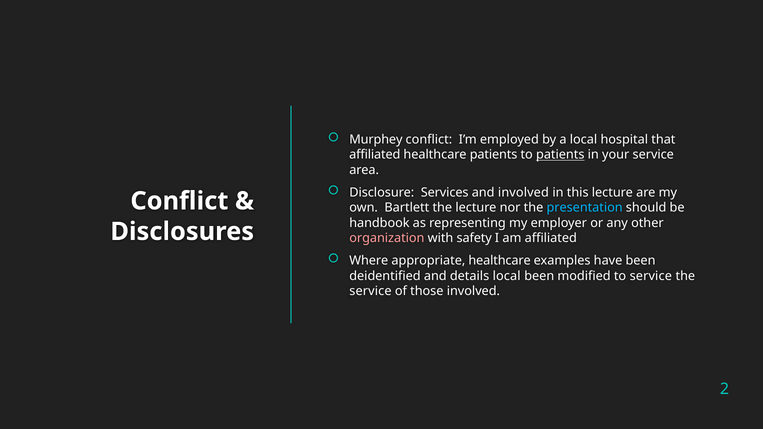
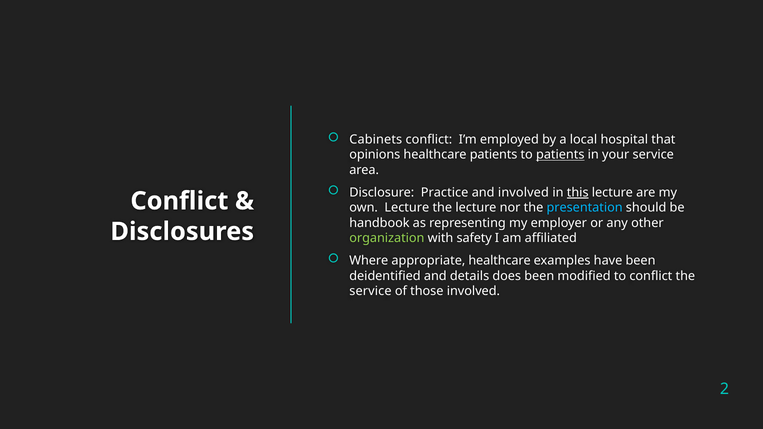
Murphey: Murphey -> Cabinets
affiliated at (375, 155): affiliated -> opinions
Services: Services -> Practice
this underline: none -> present
own Bartlett: Bartlett -> Lecture
organization colour: pink -> light green
details local: local -> does
to service: service -> conflict
